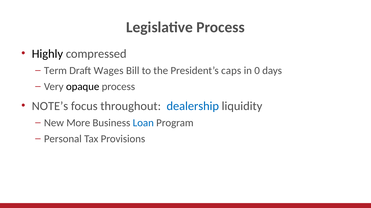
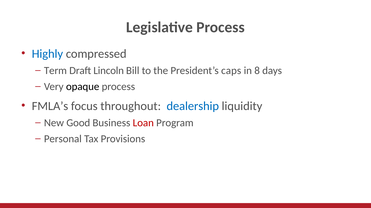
Highly colour: black -> blue
Wages: Wages -> Lincoln
0: 0 -> 8
NOTE’s: NOTE’s -> FMLA’s
More: More -> Good
Loan colour: blue -> red
